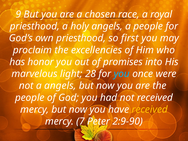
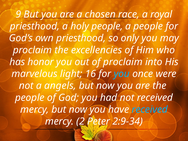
holy angels: angels -> people
first: first -> only
of promises: promises -> proclaim
28: 28 -> 16
received at (150, 110) colour: yellow -> light blue
7: 7 -> 2
2:9-90: 2:9-90 -> 2:9-34
